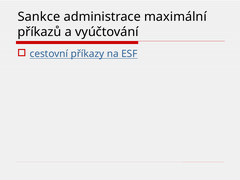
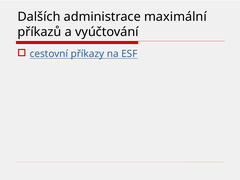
Sankce: Sankce -> Dalších
